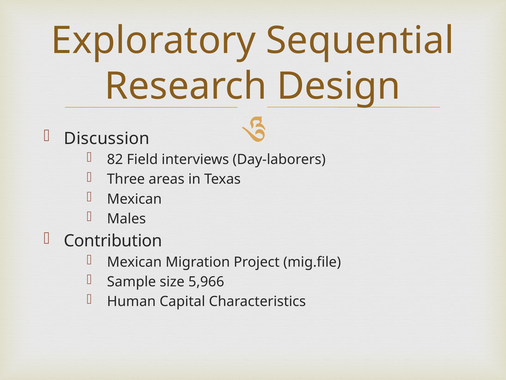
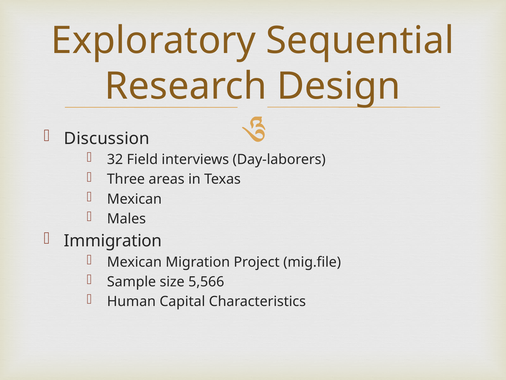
82: 82 -> 32
Contribution: Contribution -> Immigration
5,966: 5,966 -> 5,566
